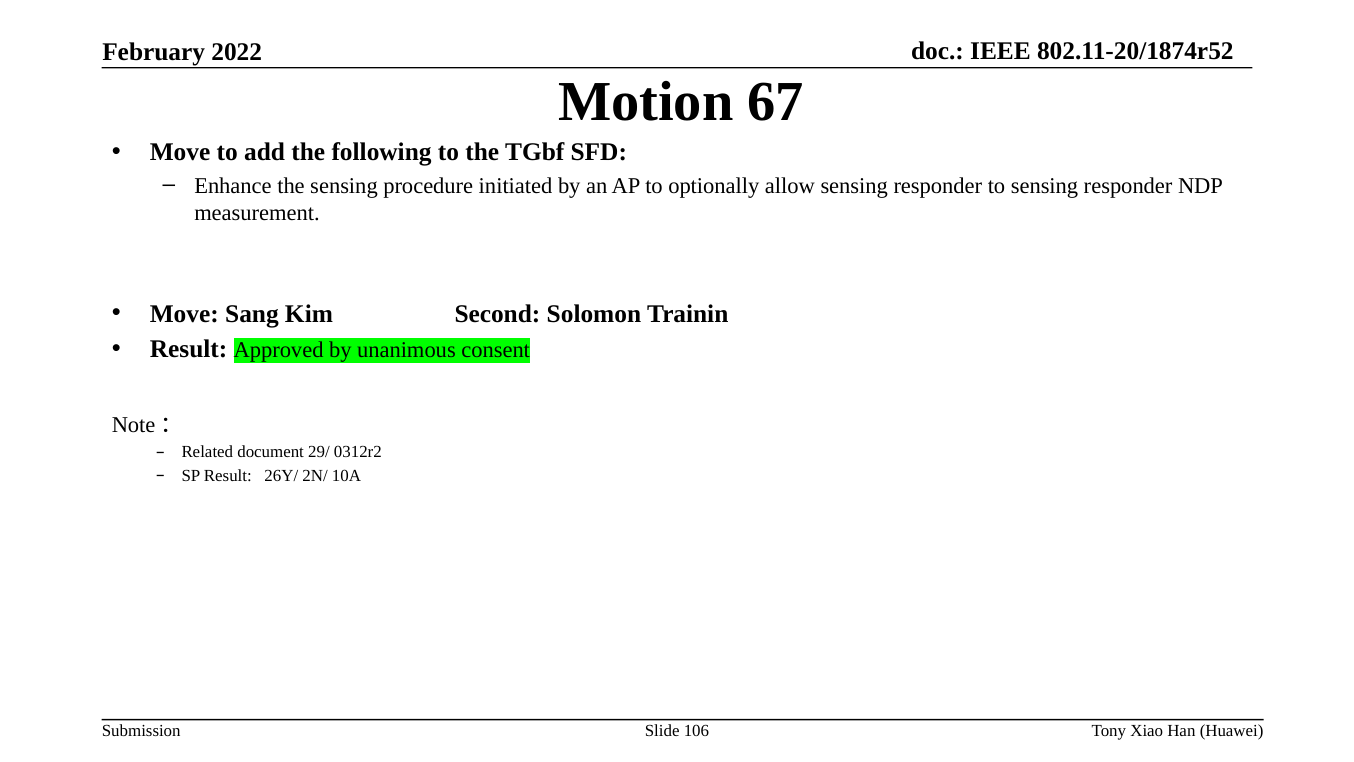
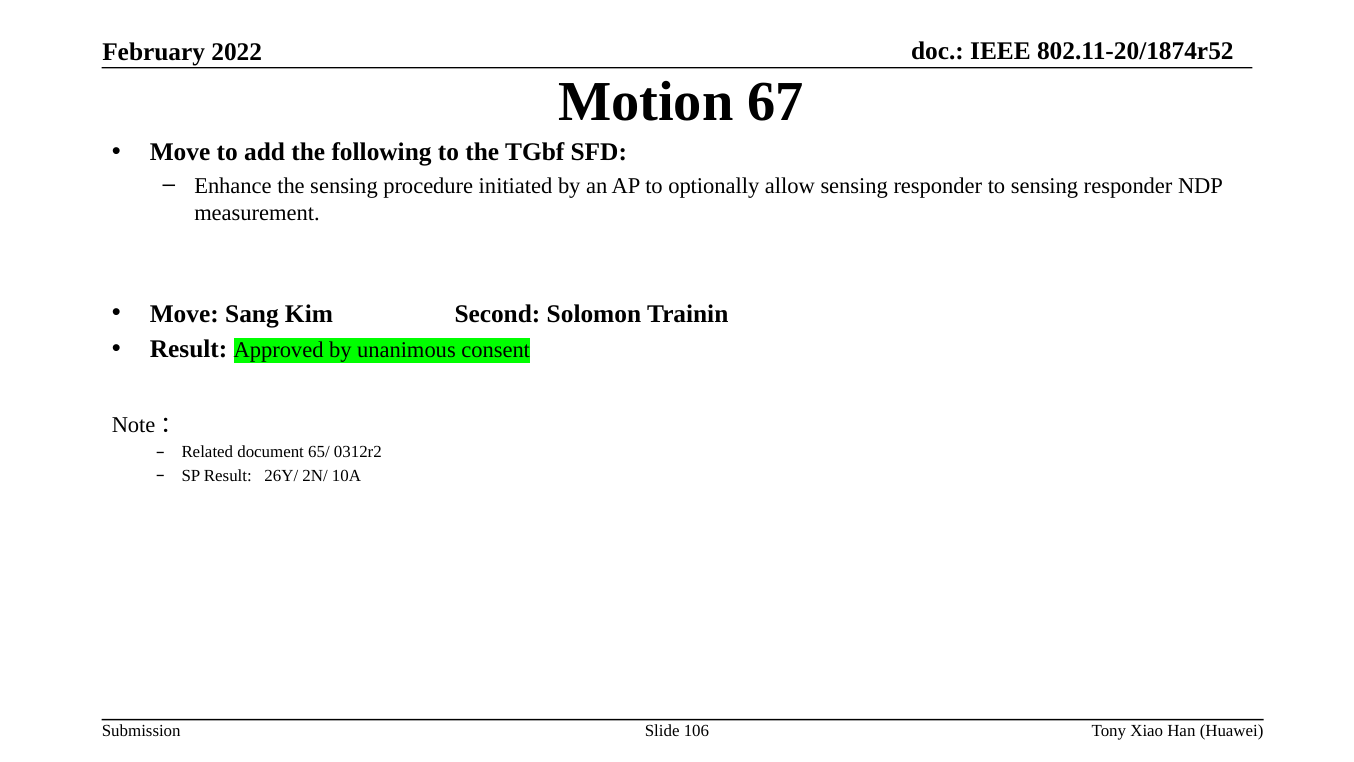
29/: 29/ -> 65/
